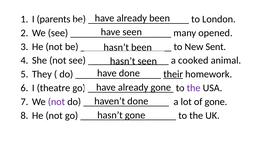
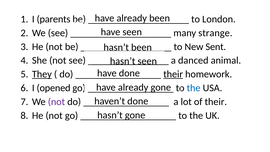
opened: opened -> strange
cooked: cooked -> danced
They underline: none -> present
theatre: theatre -> opened
the at (194, 88) colour: purple -> blue
of gone: gone -> their
